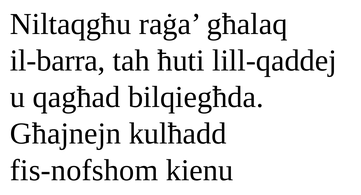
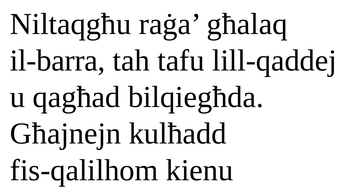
ħuti: ħuti -> tafu
fis-nofshom: fis-nofshom -> fis-qalilhom
